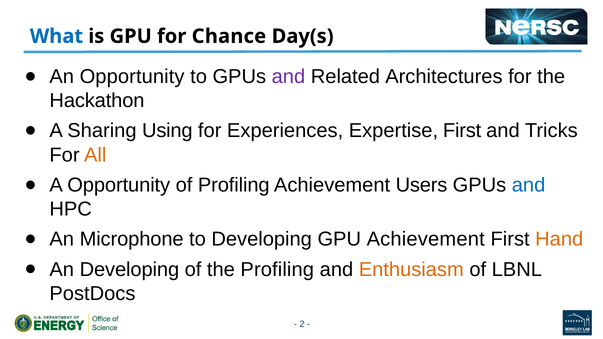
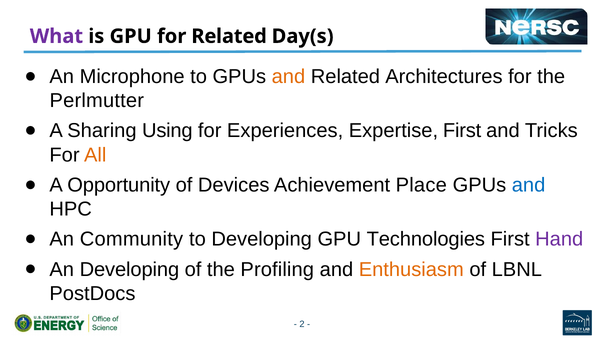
What colour: blue -> purple
for Chance: Chance -> Related
An Opportunity: Opportunity -> Microphone
and at (288, 77) colour: purple -> orange
Hackathon: Hackathon -> Perlmutter
of Profiling: Profiling -> Devices
Users: Users -> Place
Microphone: Microphone -> Community
GPU Achievement: Achievement -> Technologies
Hand colour: orange -> purple
